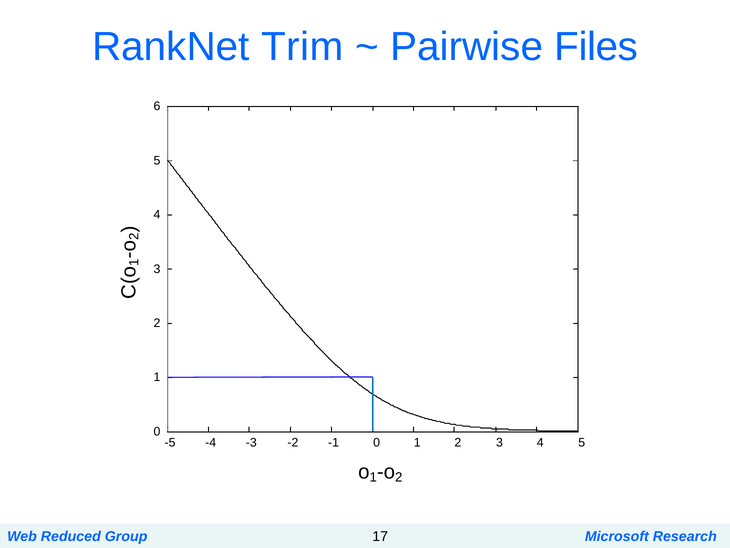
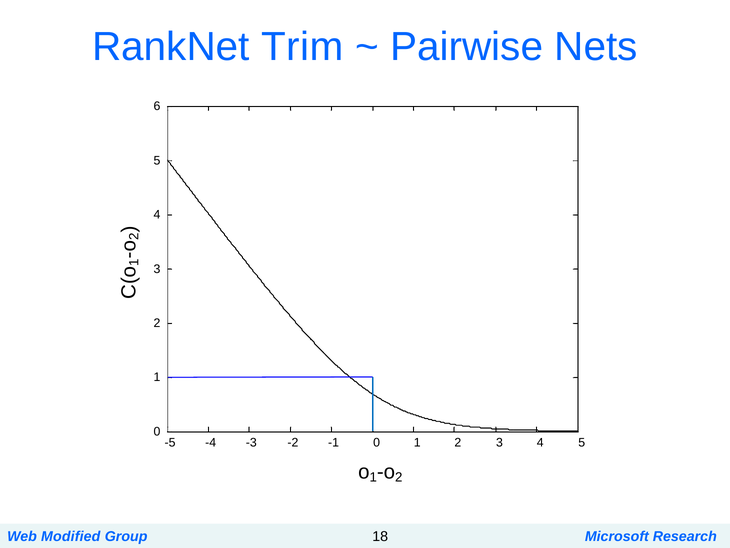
Files: Files -> Nets
Reduced: Reduced -> Modified
17: 17 -> 18
